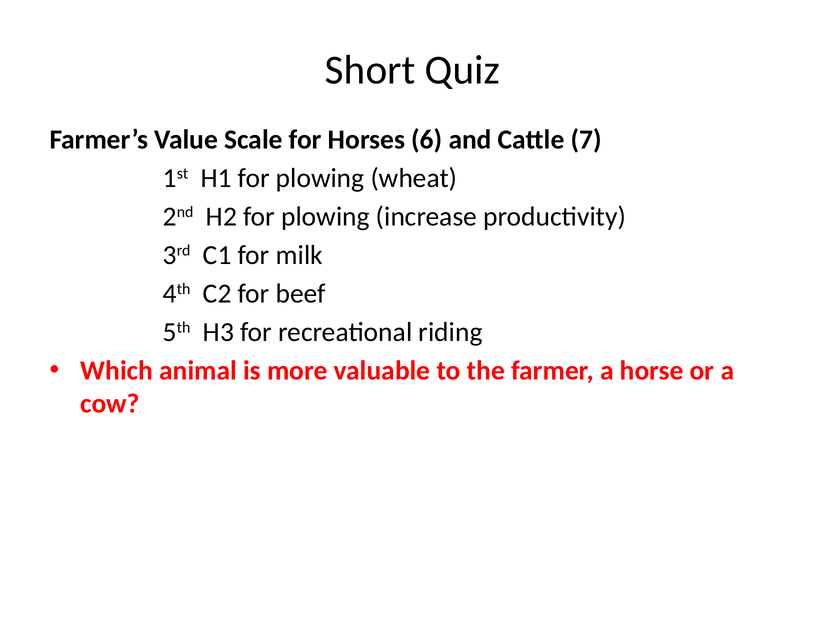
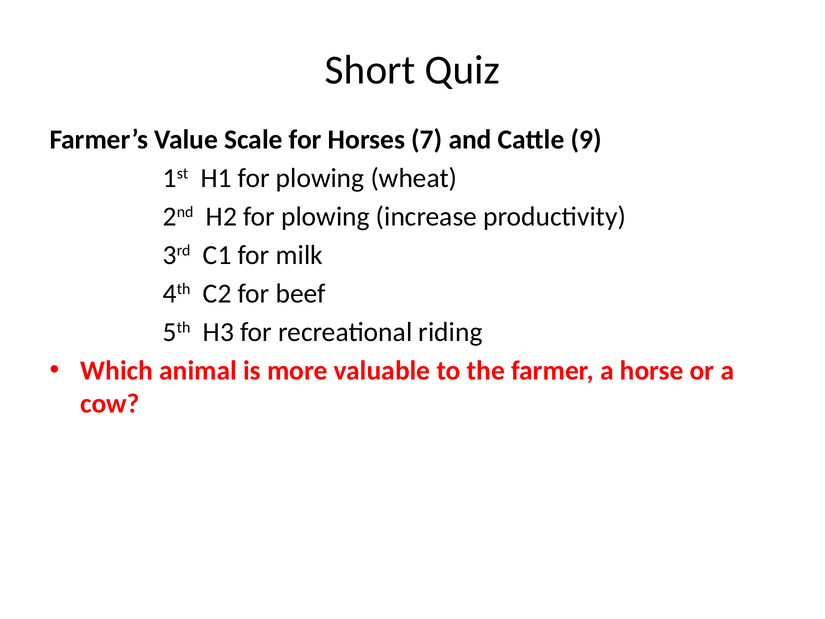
6: 6 -> 7
7: 7 -> 9
